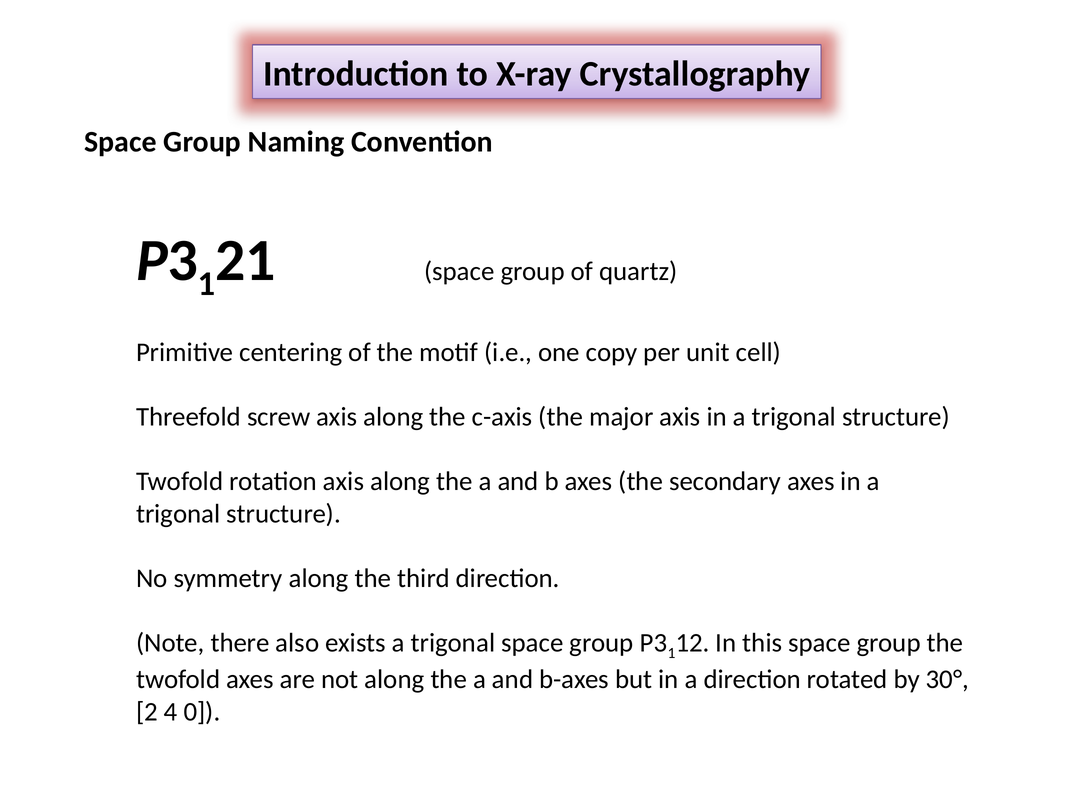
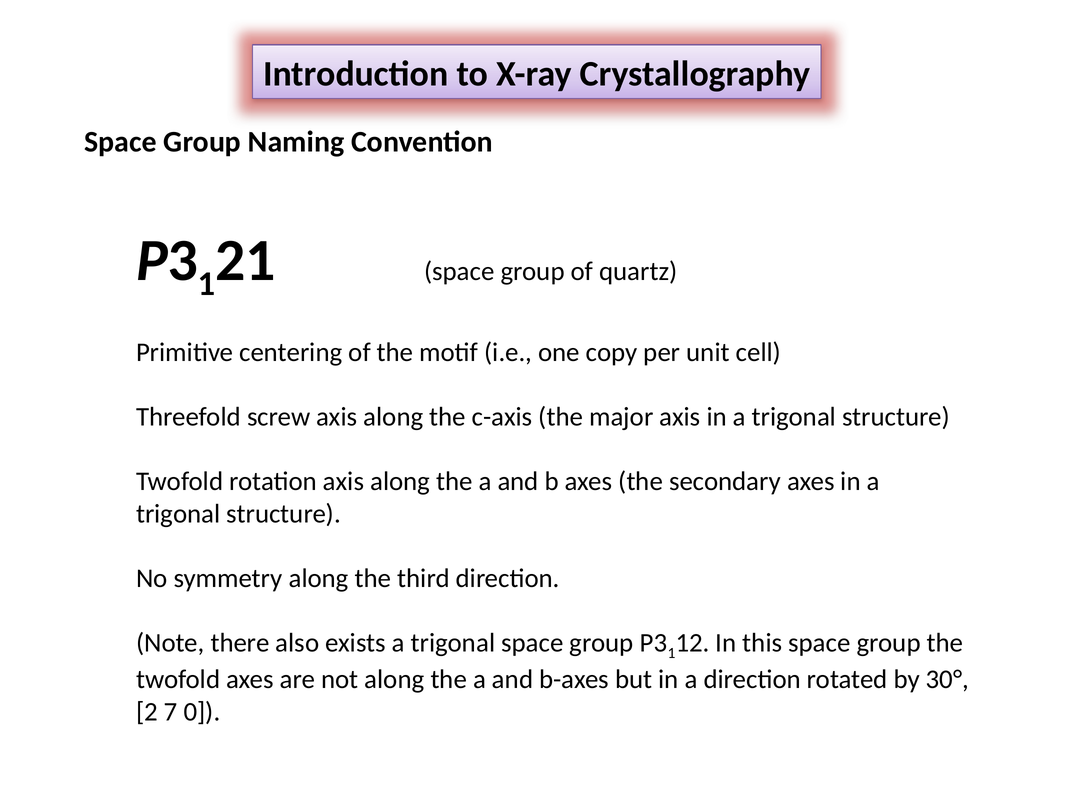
4: 4 -> 7
